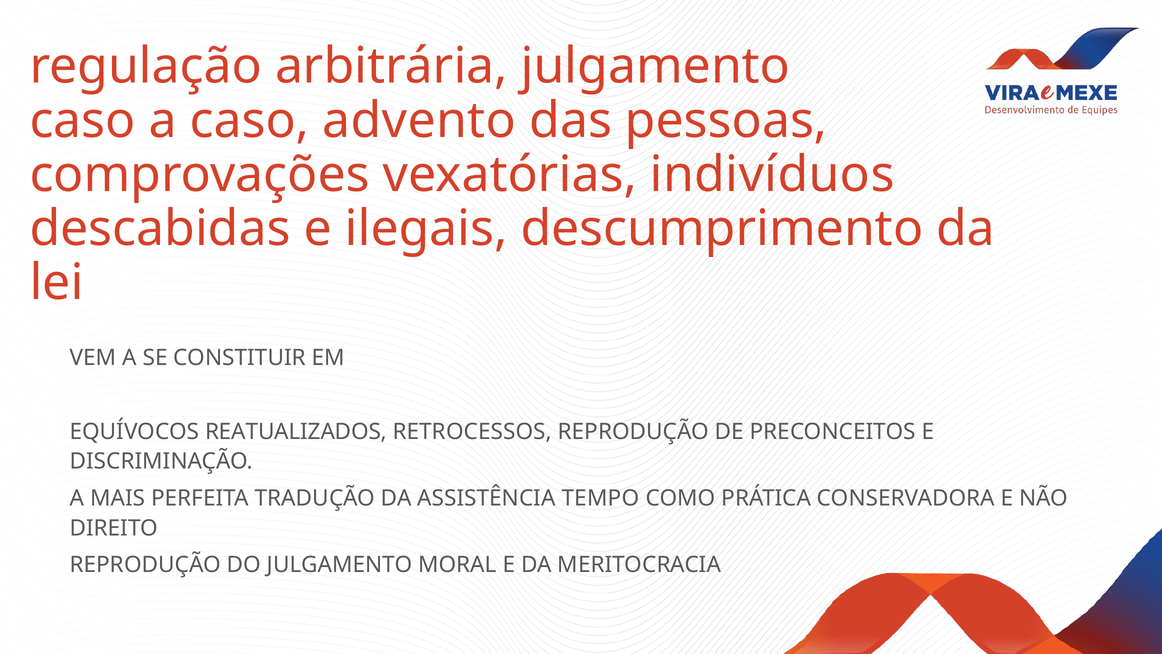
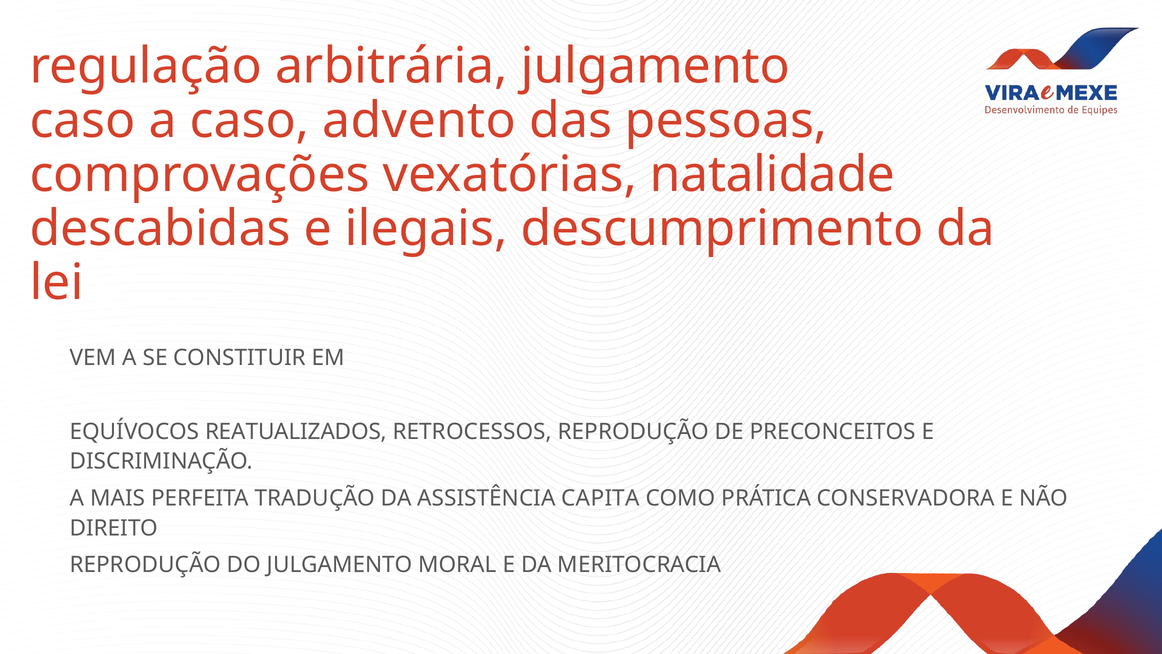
indivíduos: indivíduos -> natalidade
TEMPO: TEMPO -> CAPITA
